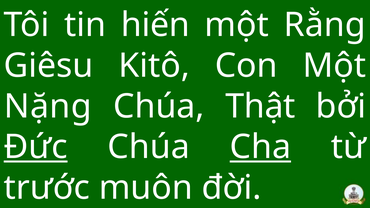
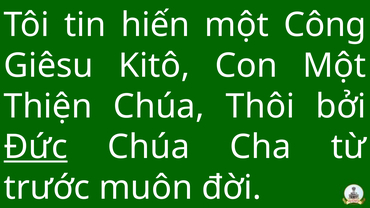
Rằng: Rằng -> Công
Nặng: Nặng -> Thiện
Thật: Thật -> Thôi
Cha underline: present -> none
